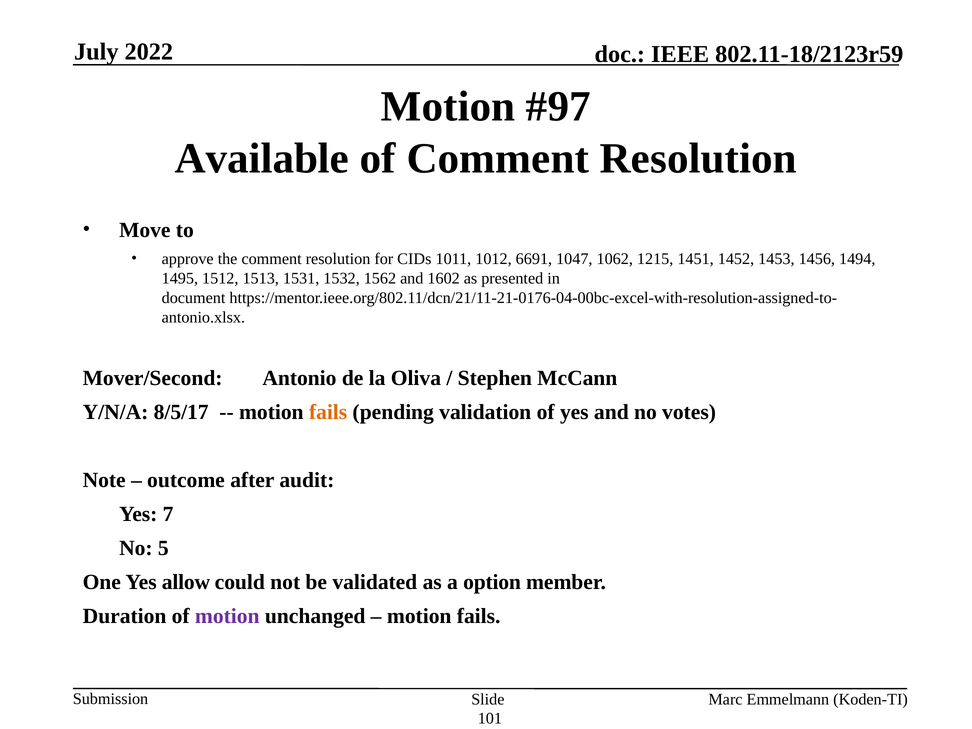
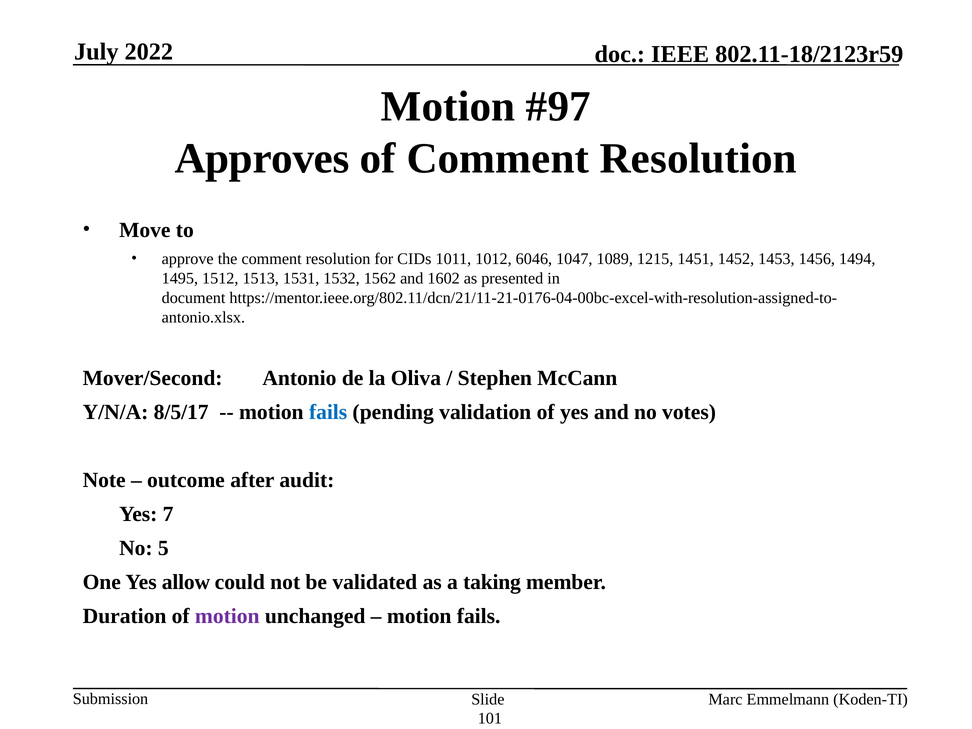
Available: Available -> Approves
6691: 6691 -> 6046
1062: 1062 -> 1089
fails at (328, 412) colour: orange -> blue
option: option -> taking
